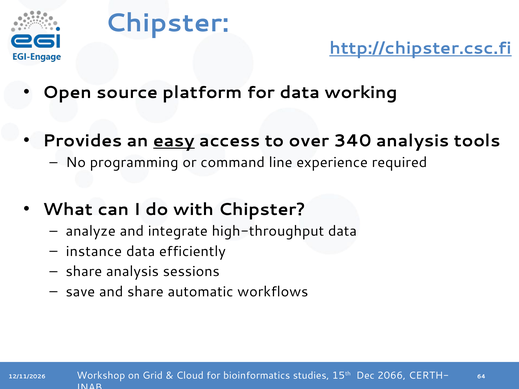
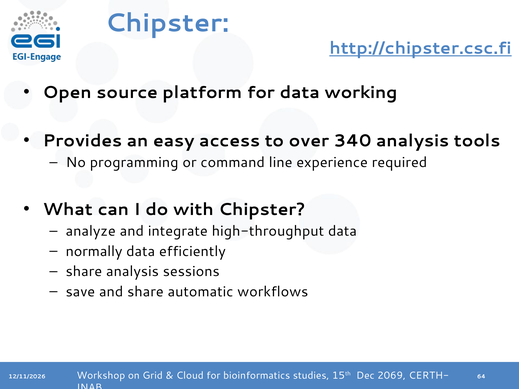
easy underline: present -> none
instance: instance -> normally
2066: 2066 -> 2069
